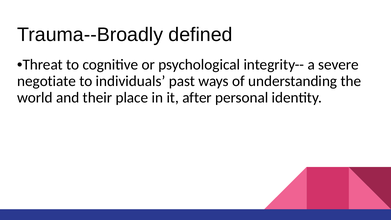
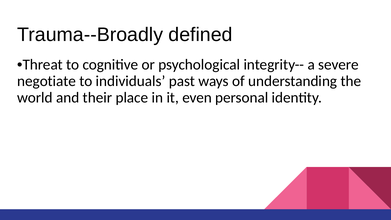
after: after -> even
